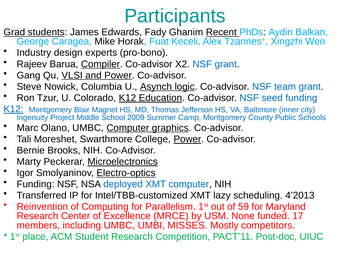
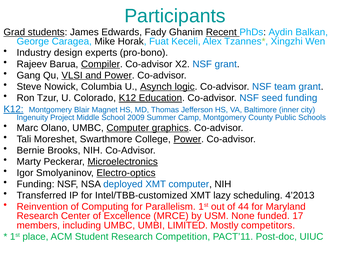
59: 59 -> 44
MISSES: MISSES -> LIMITED
